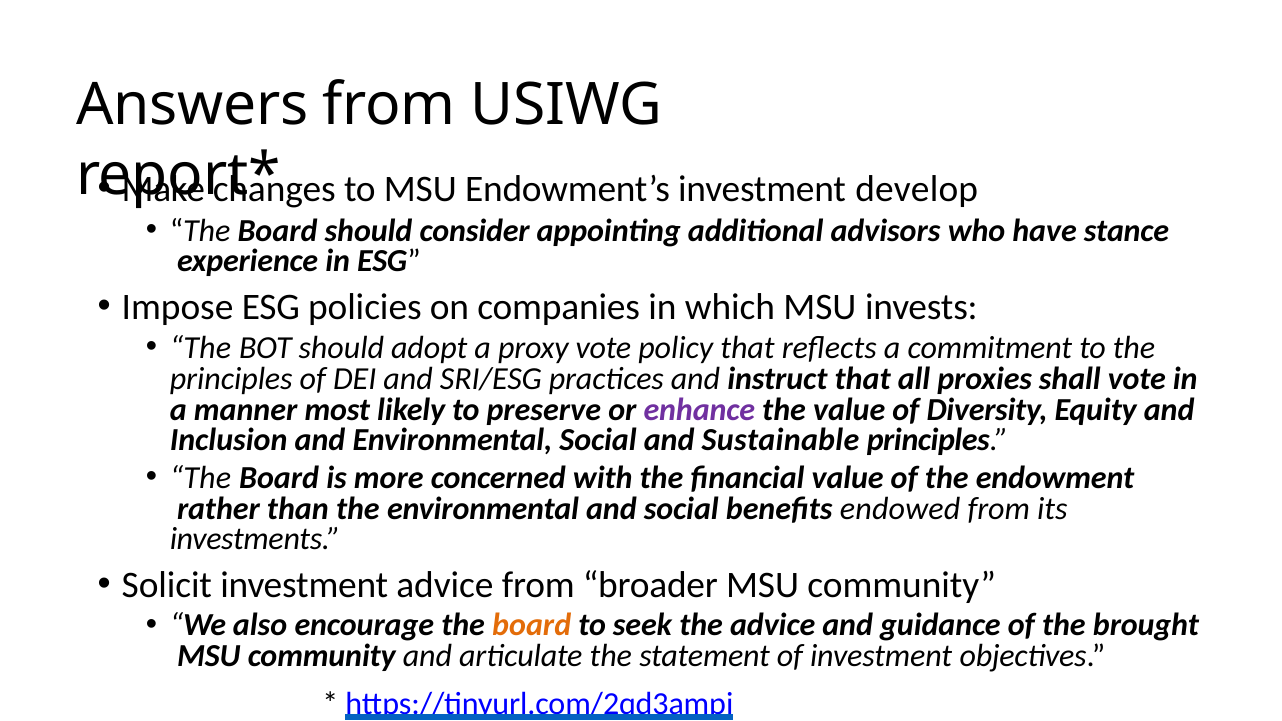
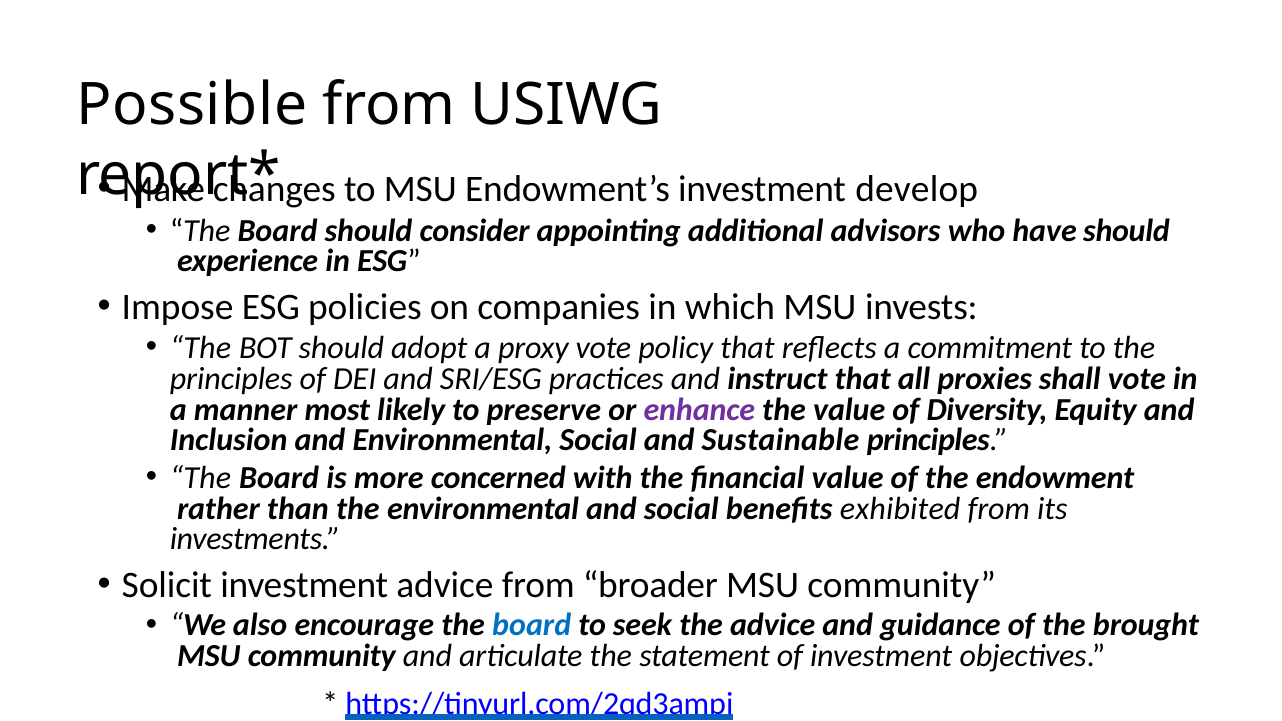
Answers: Answers -> Possible
have stance: stance -> should
endowed: endowed -> exhibited
board at (532, 625) colour: orange -> blue
